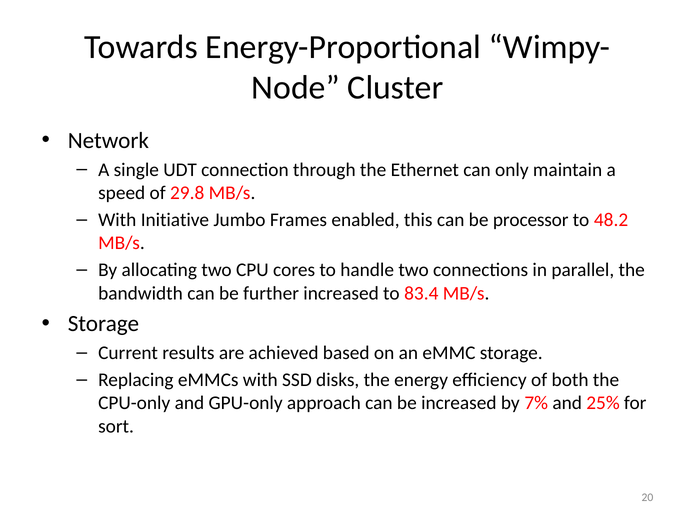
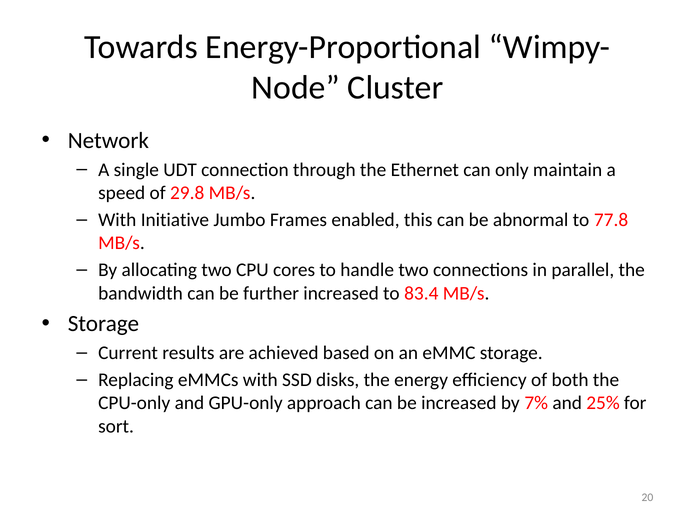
processor: processor -> abnormal
48.2: 48.2 -> 77.8
